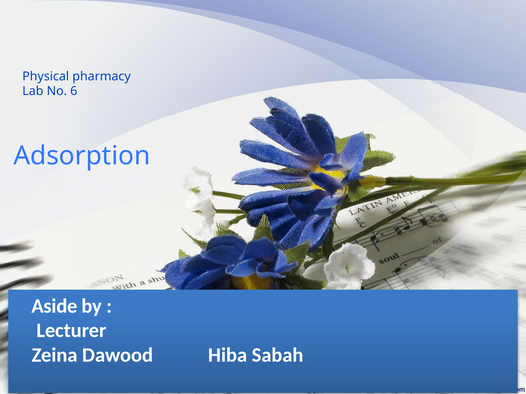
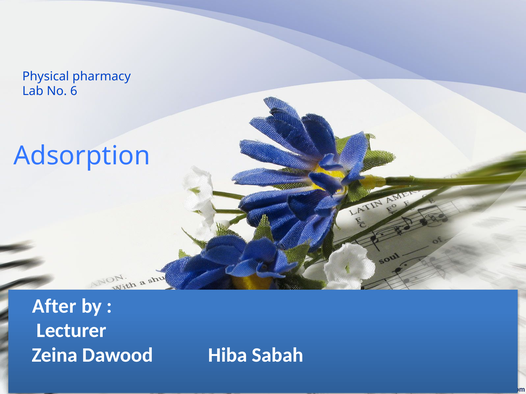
Aside: Aside -> After
